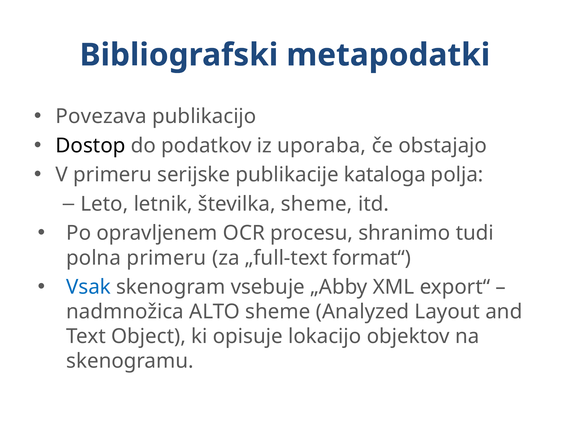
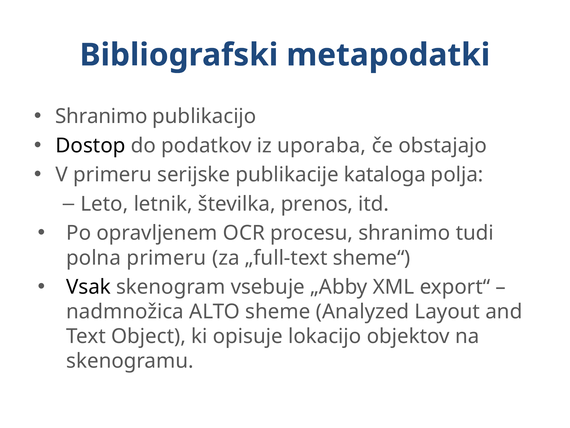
Povezava at (101, 116): Povezava -> Shranimo
številka sheme: sheme -> prenos
format“: format“ -> sheme“
Vsak colour: blue -> black
